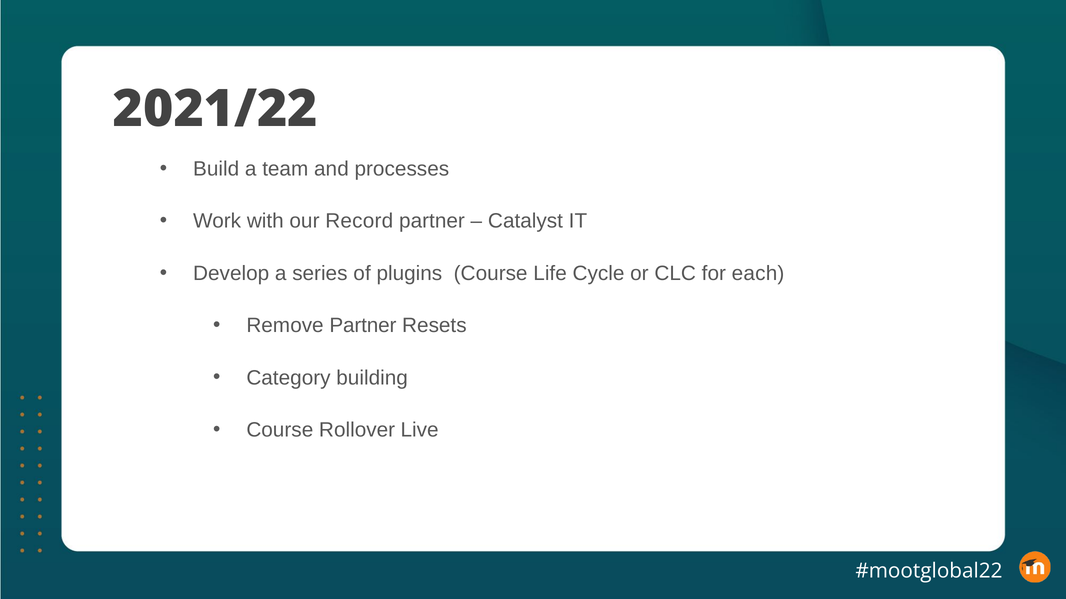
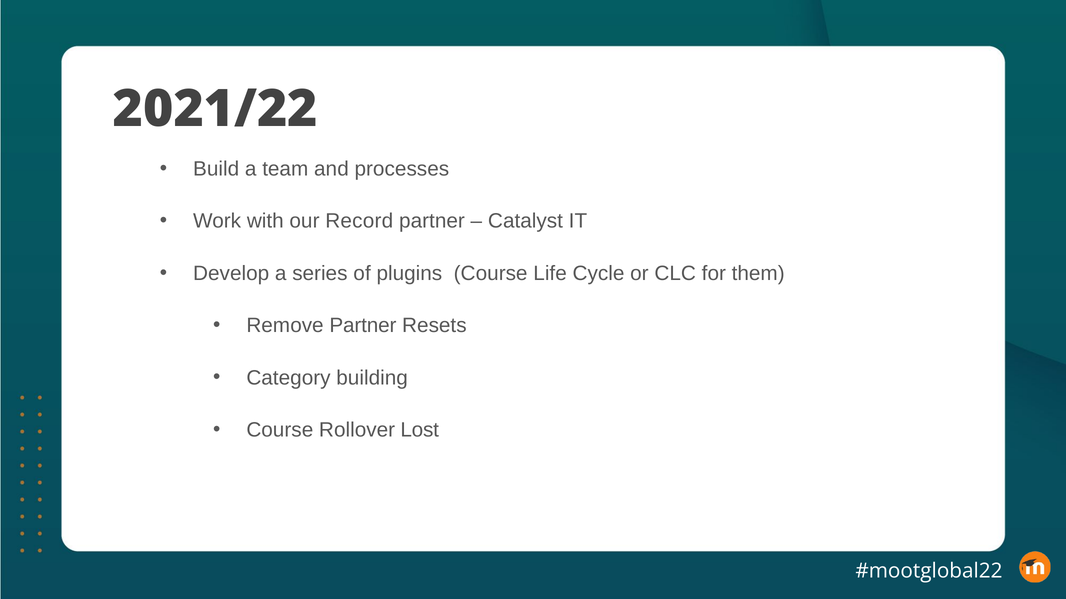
each: each -> them
Live: Live -> Lost
